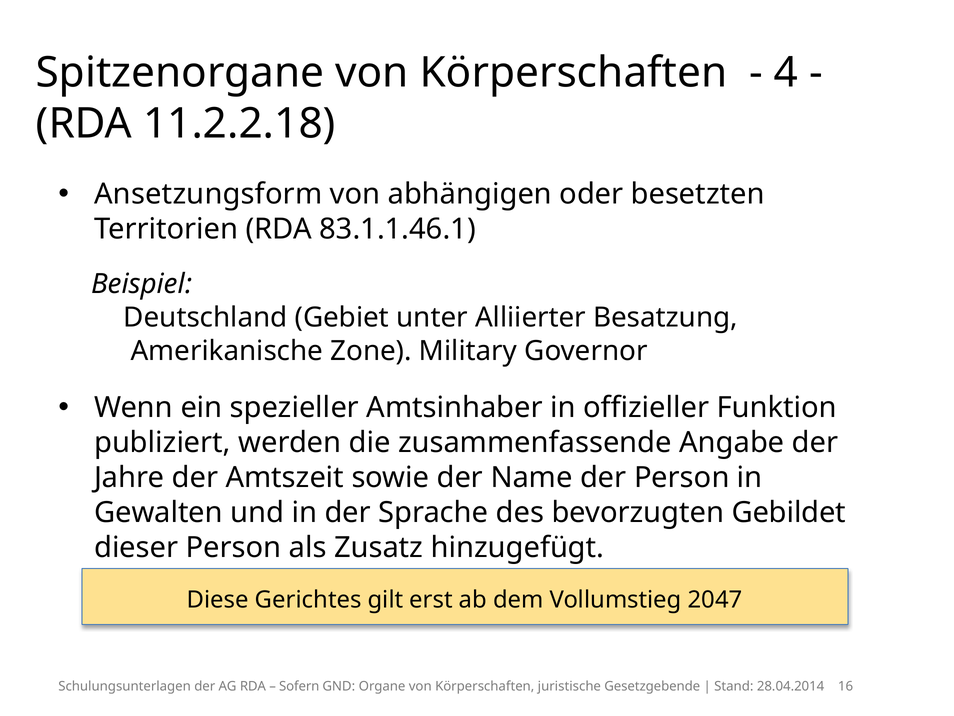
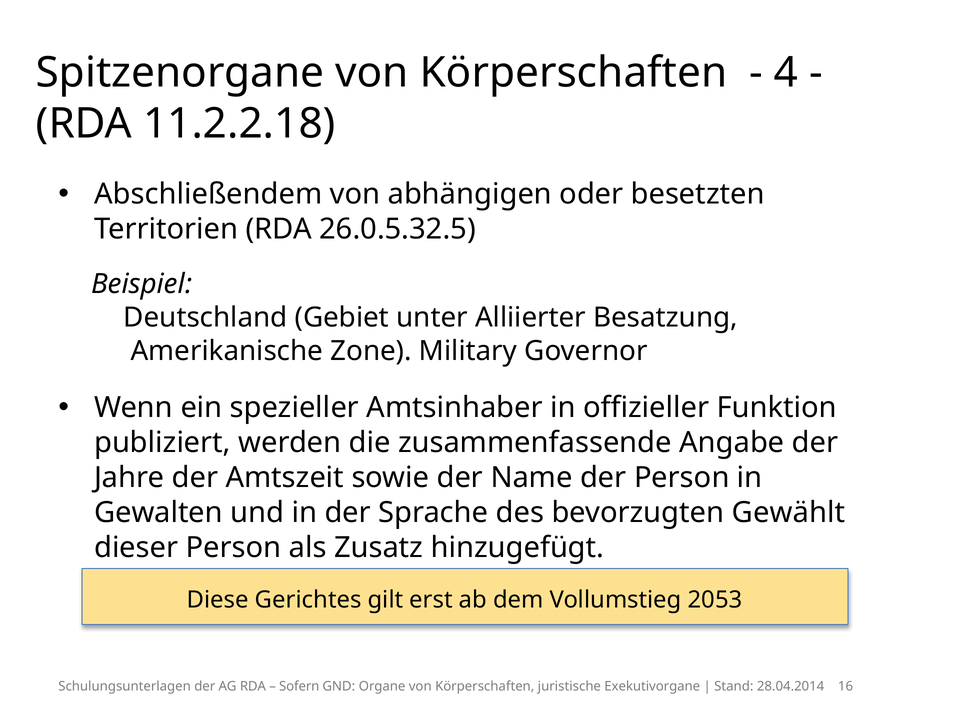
Ansetzungsform: Ansetzungsform -> Abschließendem
83.1.1.46.1: 83.1.1.46.1 -> 26.0.5.32.5
Gebildet: Gebildet -> Gewählt
2047: 2047 -> 2053
Gesetzgebende: Gesetzgebende -> Exekutivorgane
